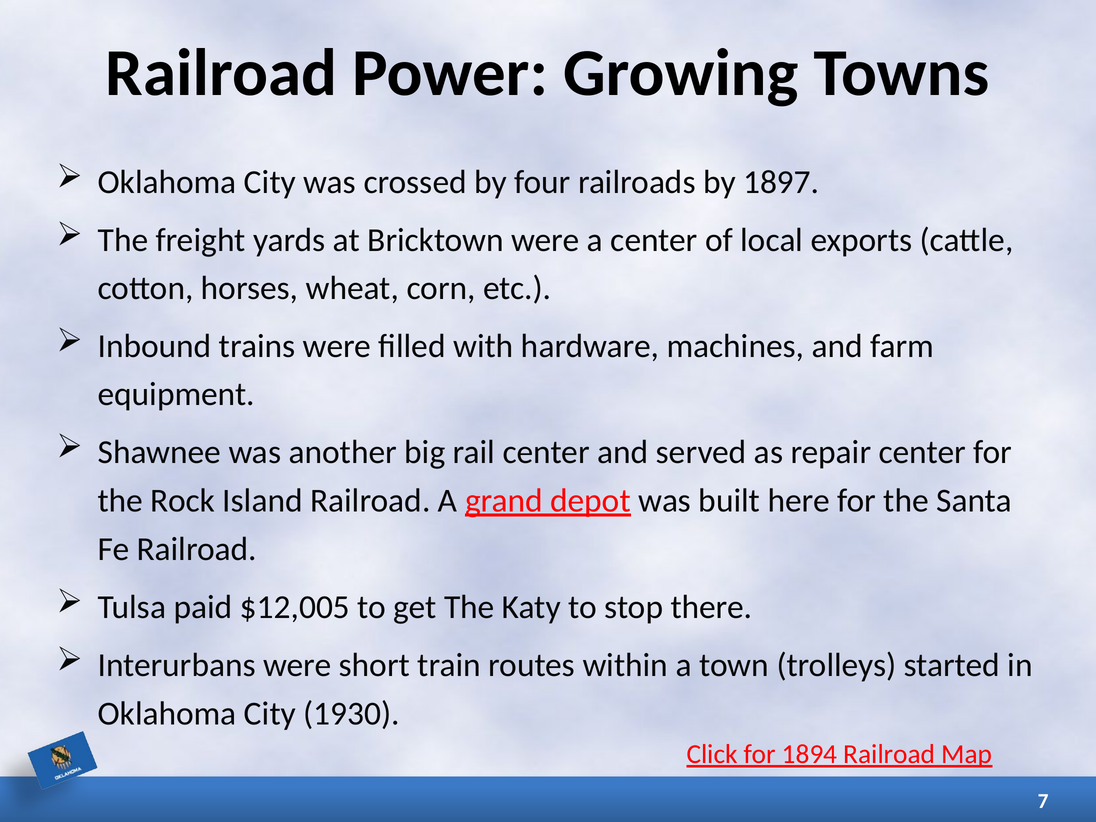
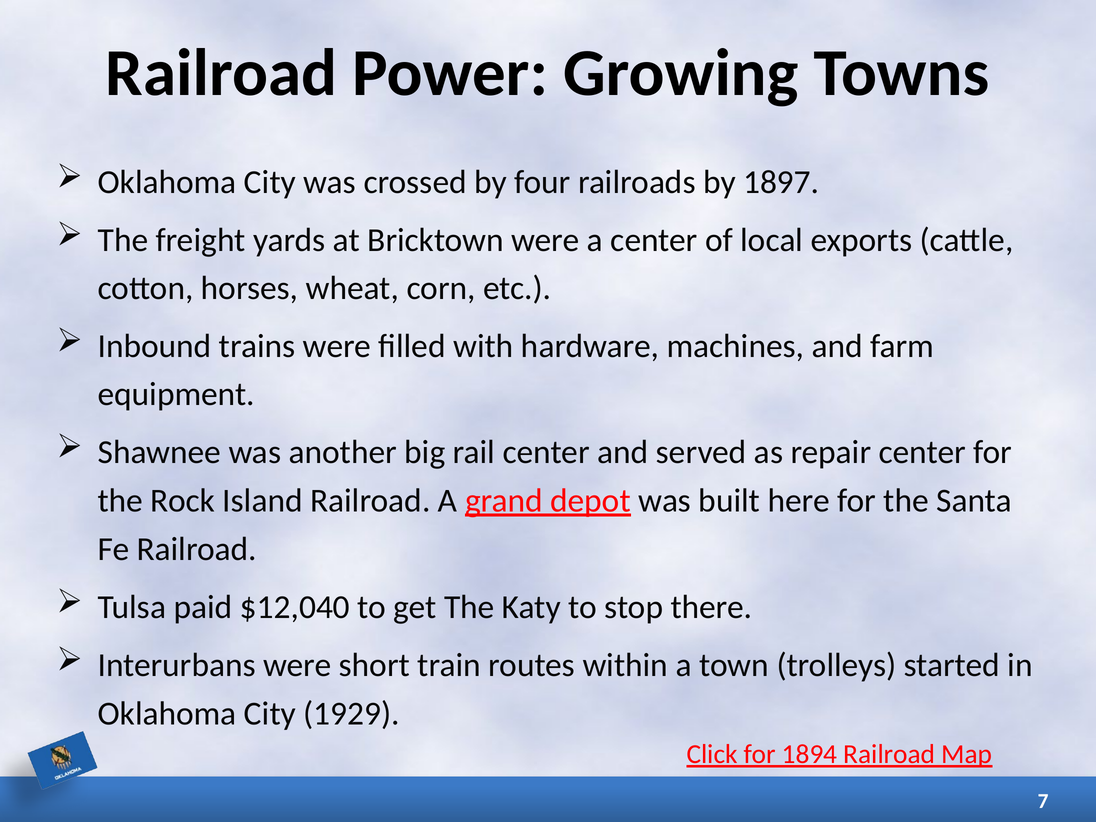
$12,005: $12,005 -> $12,040
1930: 1930 -> 1929
